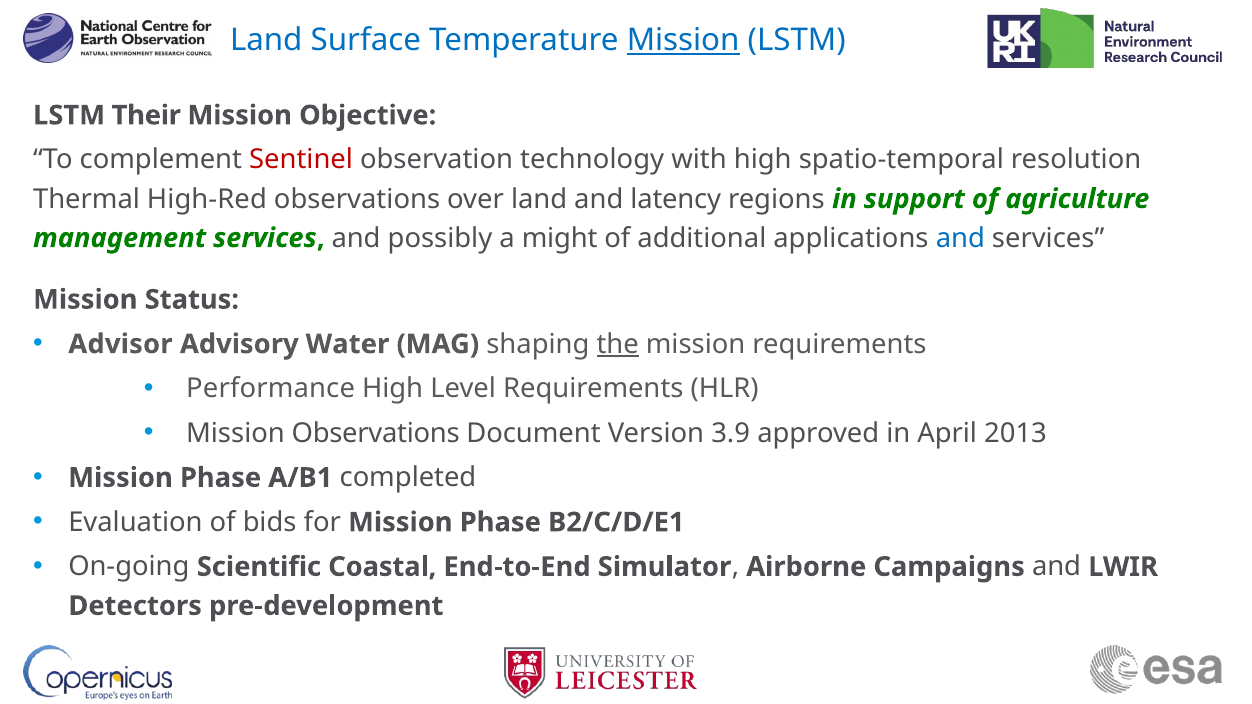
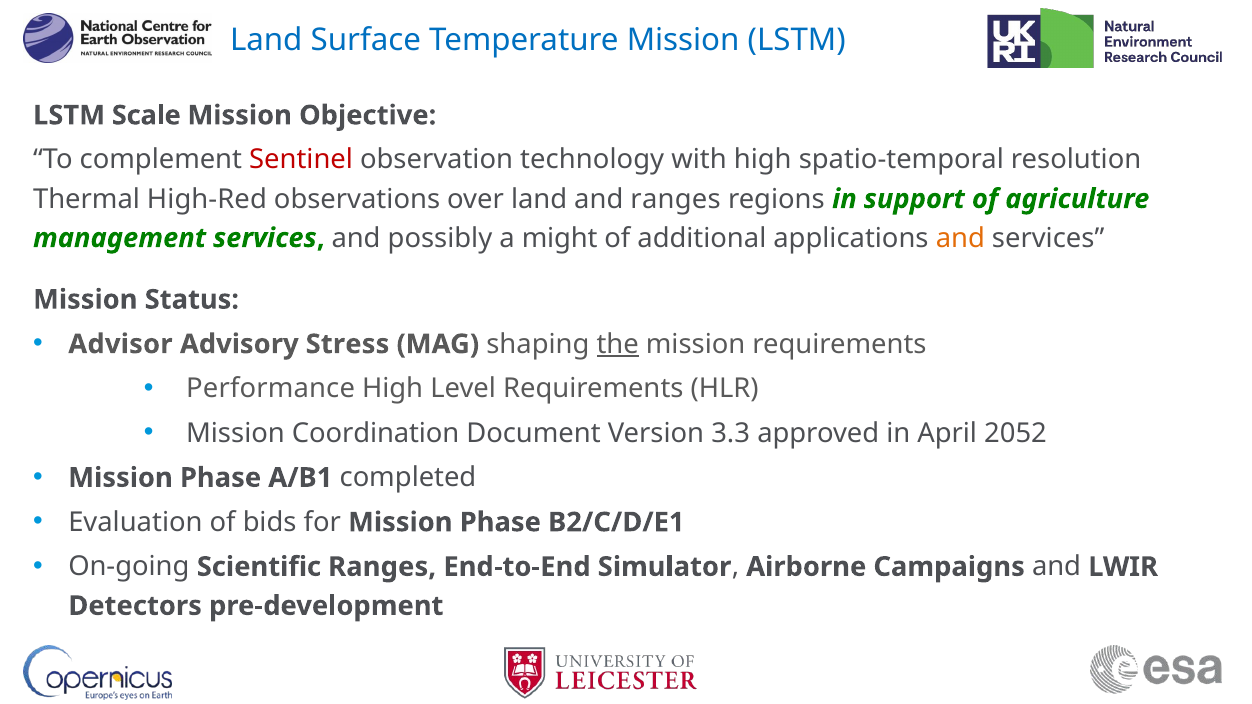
Mission at (683, 40) underline: present -> none
Their: Their -> Scale
and latency: latency -> ranges
and at (960, 238) colour: blue -> orange
Water: Water -> Stress
Mission Observations: Observations -> Coordination
3.9: 3.9 -> 3.3
2013: 2013 -> 2052
Scientific Coastal: Coastal -> Ranges
